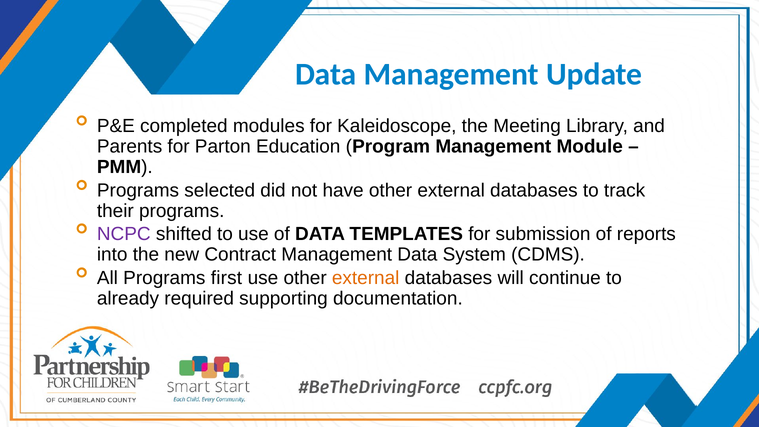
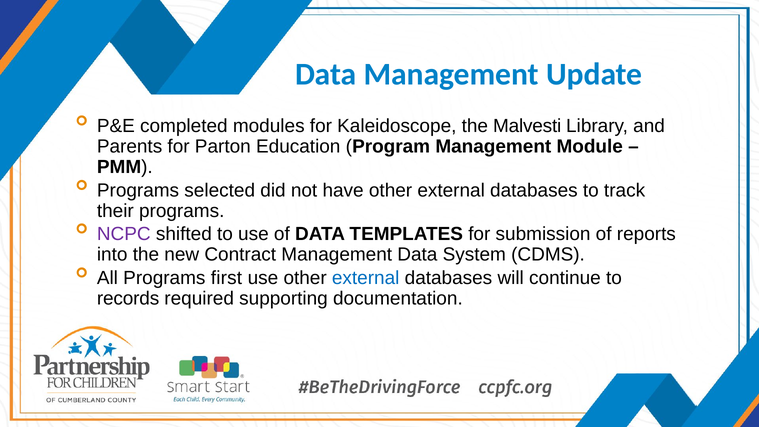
Meeting: Meeting -> Malvesti
external at (366, 278) colour: orange -> blue
already: already -> records
